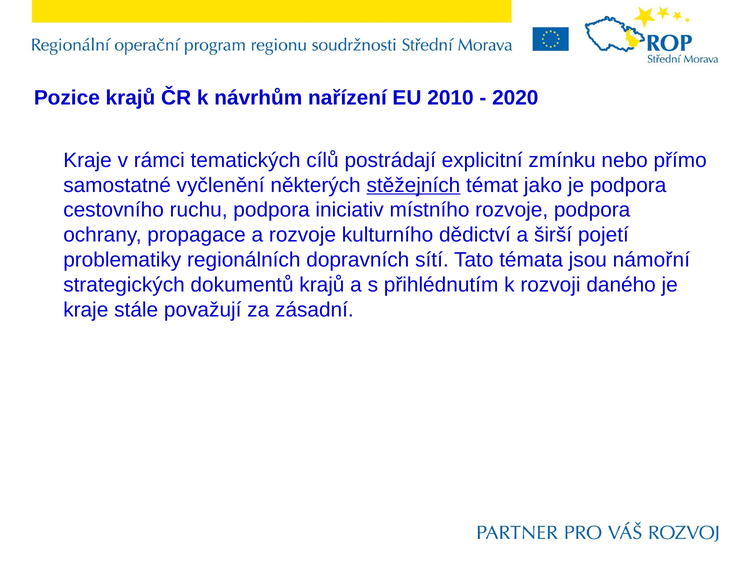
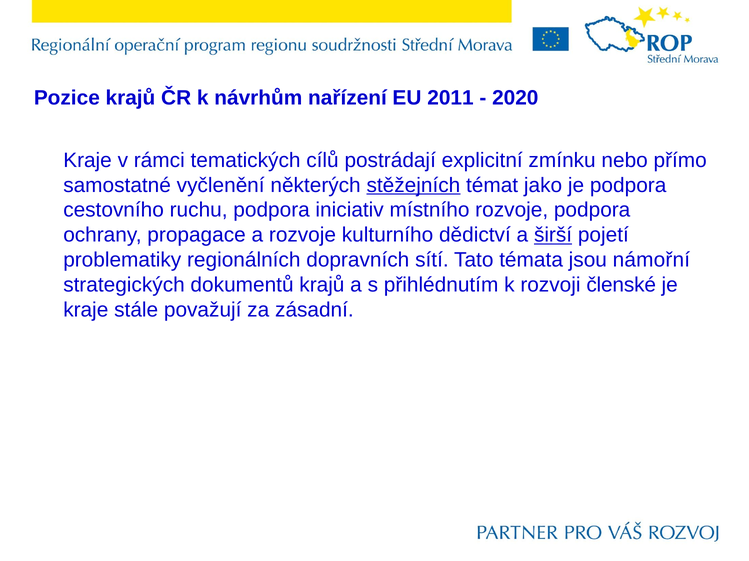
2010: 2010 -> 2011
širší underline: none -> present
daného: daného -> členské
